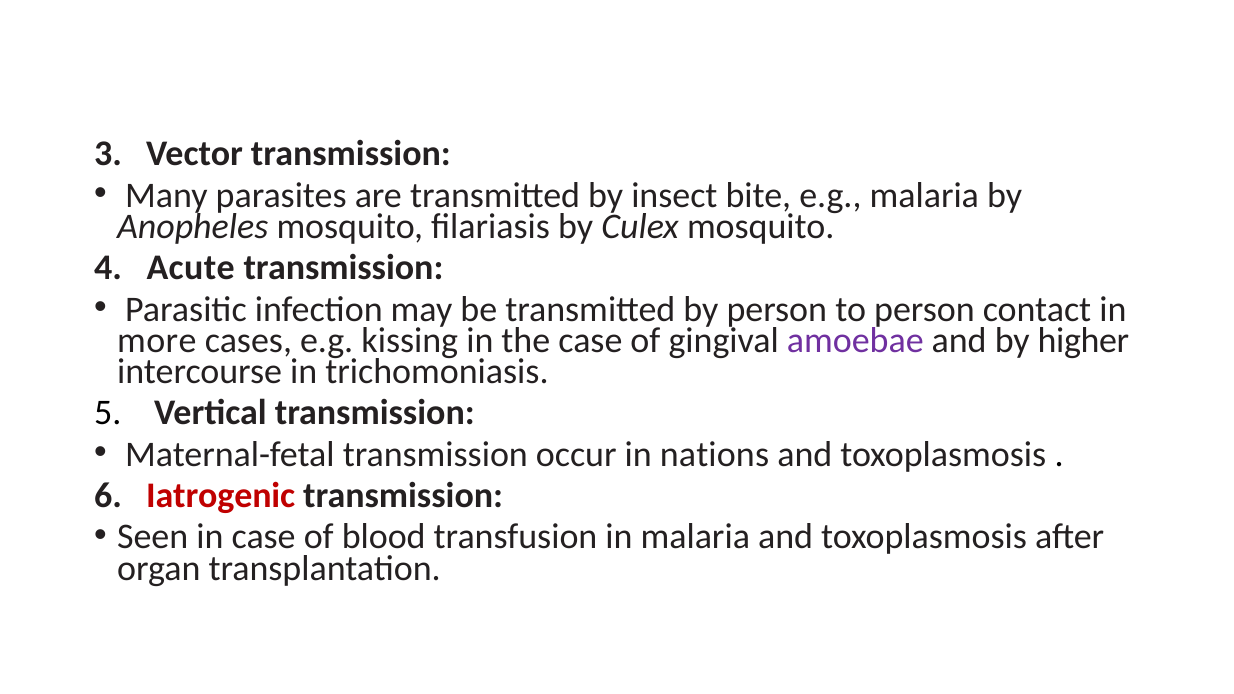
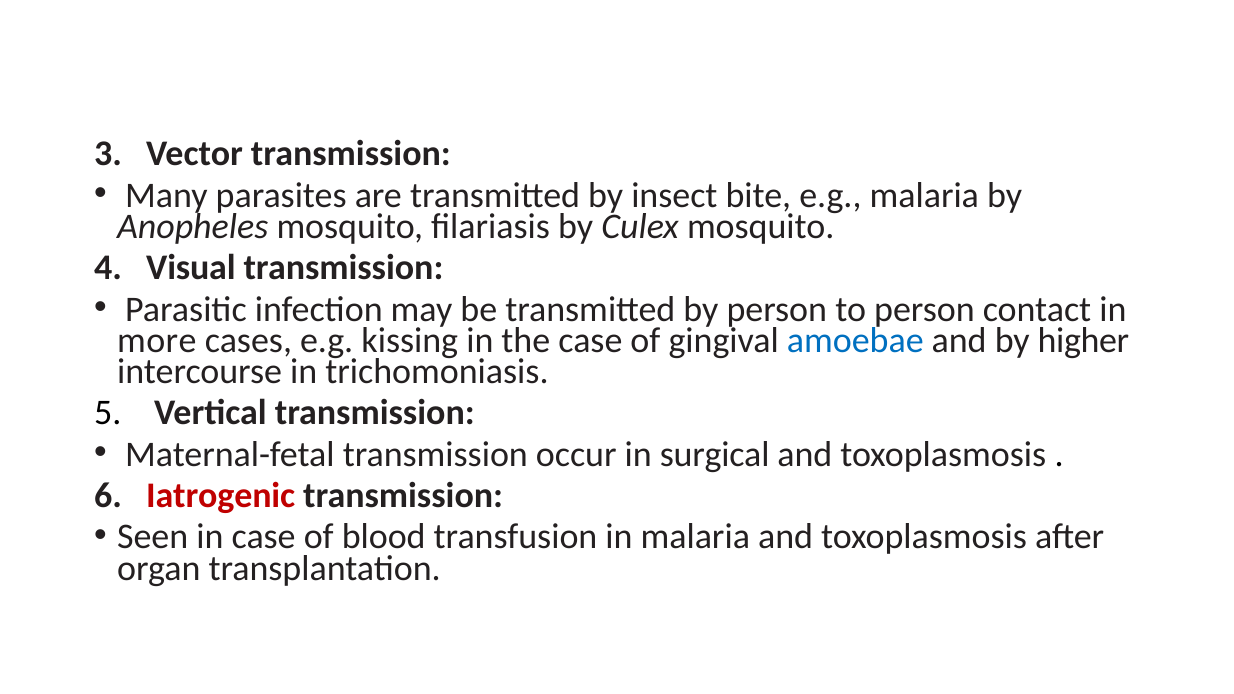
Acute: Acute -> Visual
amoebae colour: purple -> blue
nations: nations -> surgical
